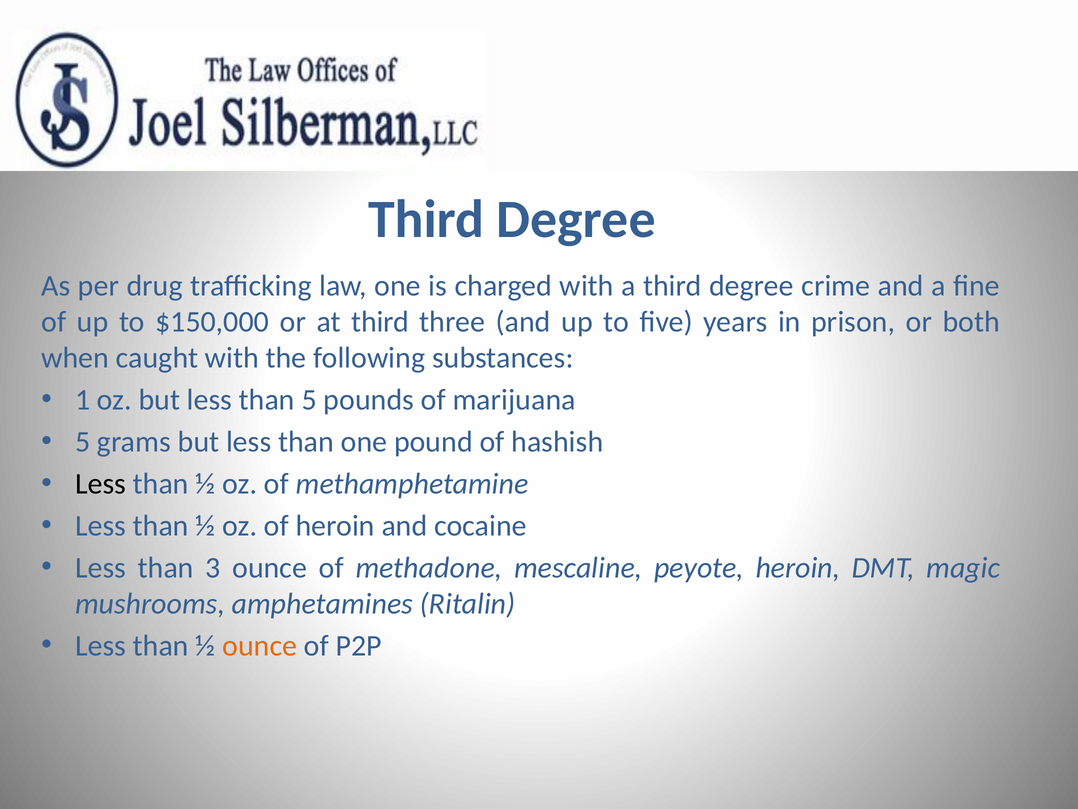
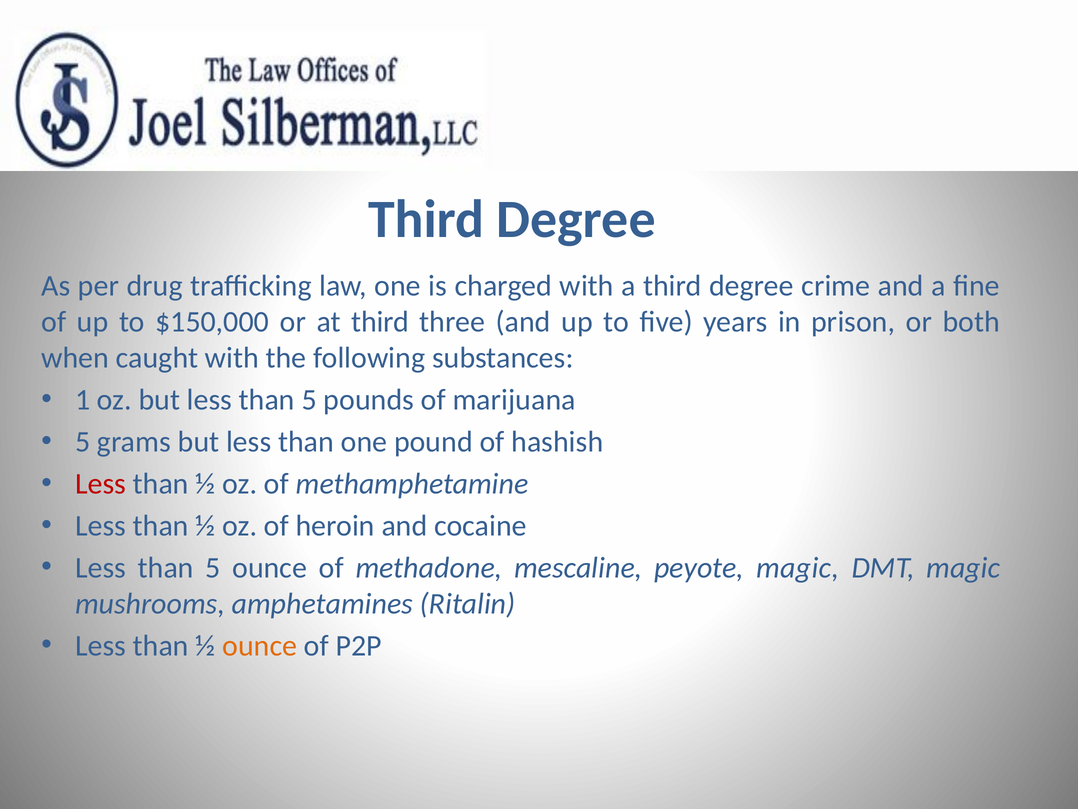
Less at (100, 484) colour: black -> red
3 at (213, 567): 3 -> 5
peyote heroin: heroin -> magic
